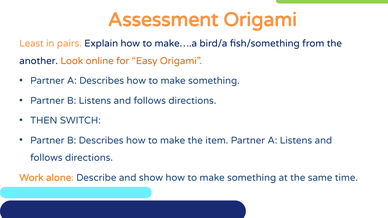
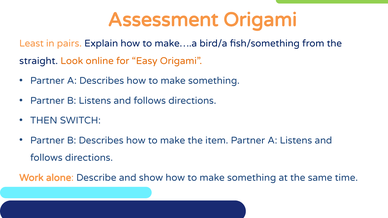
another: another -> straight
